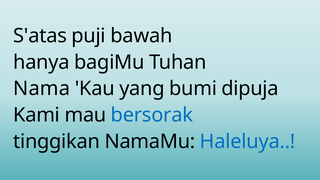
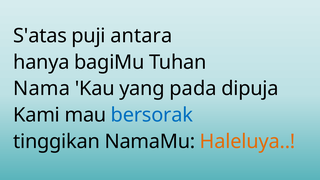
bawah: bawah -> antara
bumi: bumi -> pada
Haleluya colour: blue -> orange
